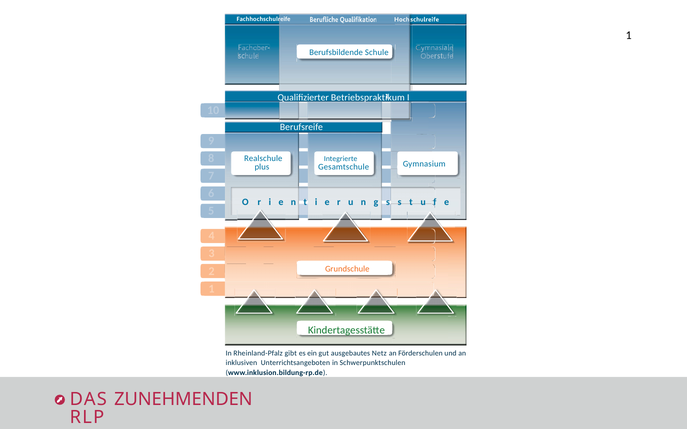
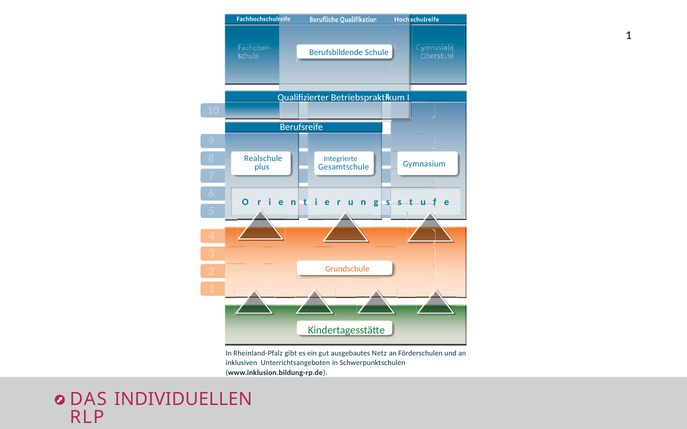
ZUNEHMENDEN: ZUNEHMENDEN -> INDIVIDUELLEN
